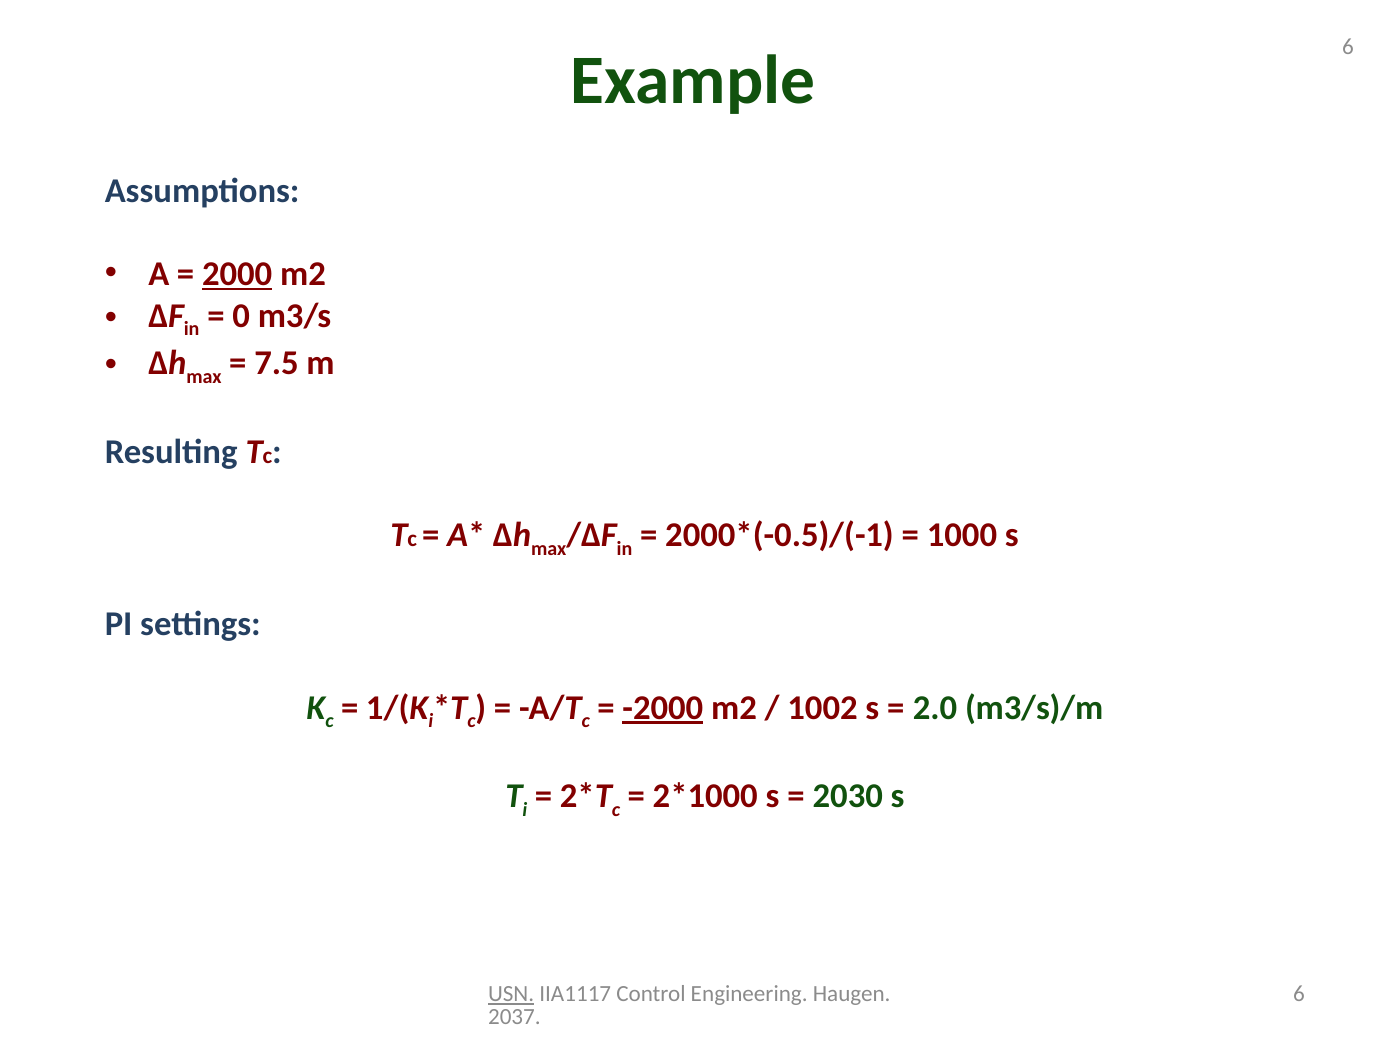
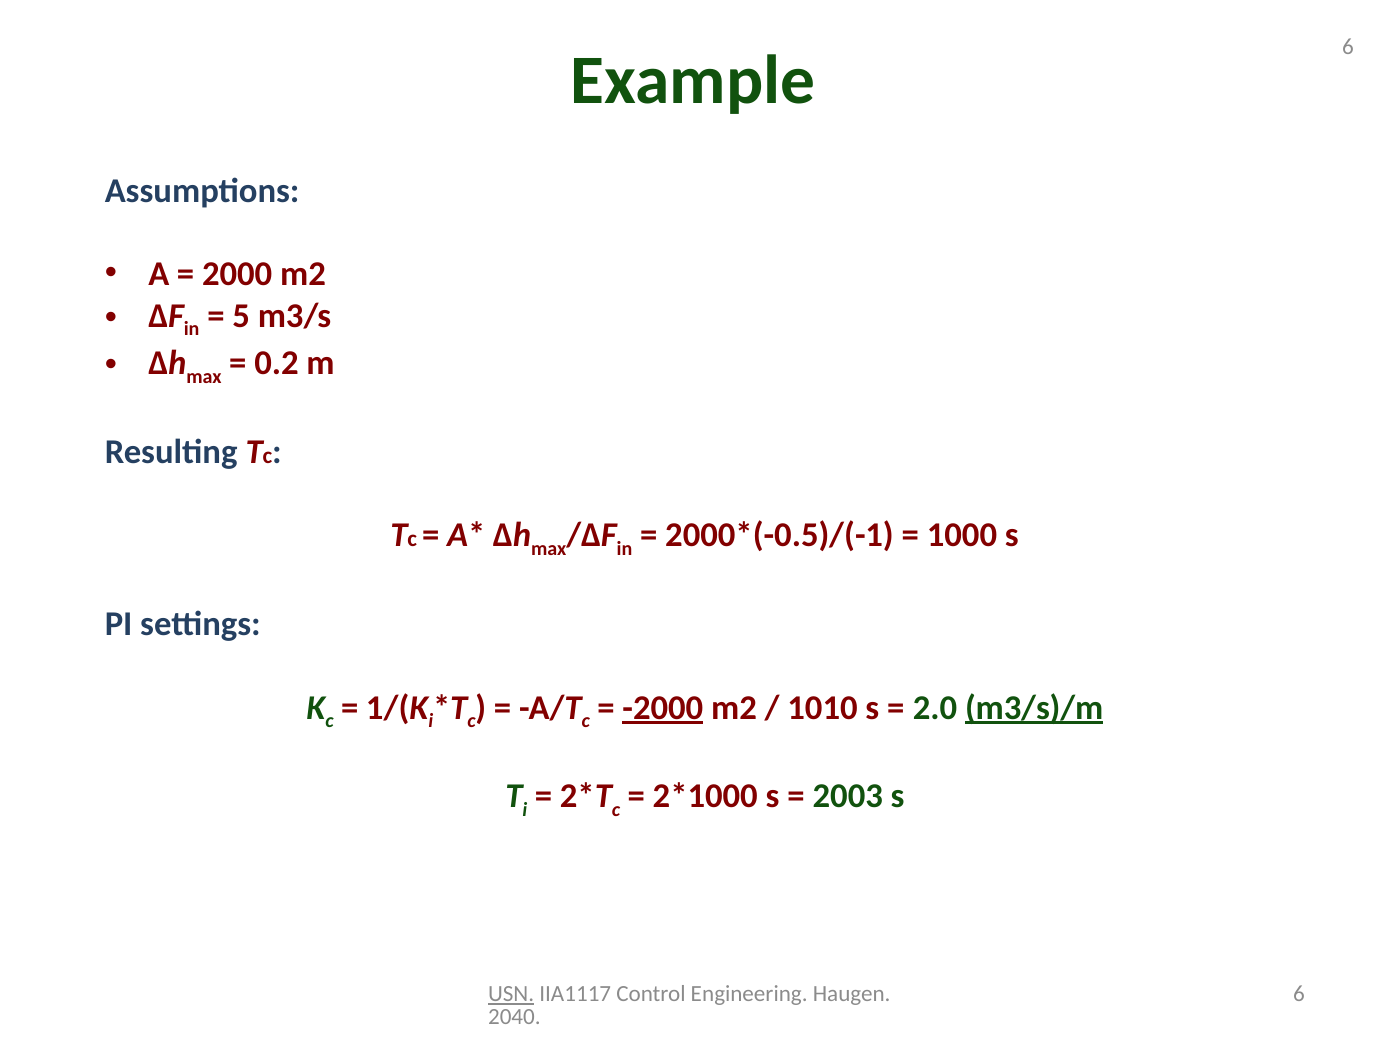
2000 underline: present -> none
0: 0 -> 5
7.5: 7.5 -> 0.2
1002: 1002 -> 1010
m3/s)/m underline: none -> present
2030: 2030 -> 2003
2037: 2037 -> 2040
